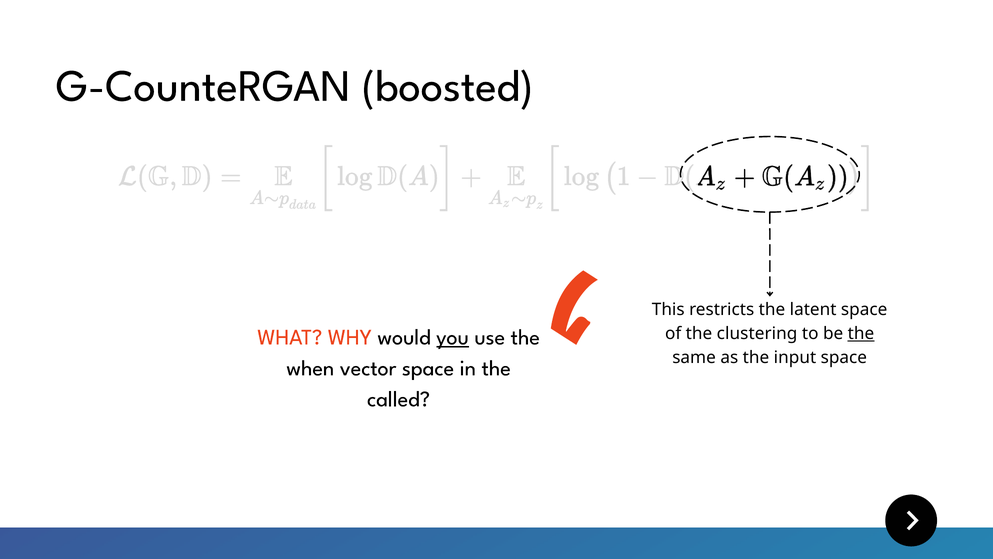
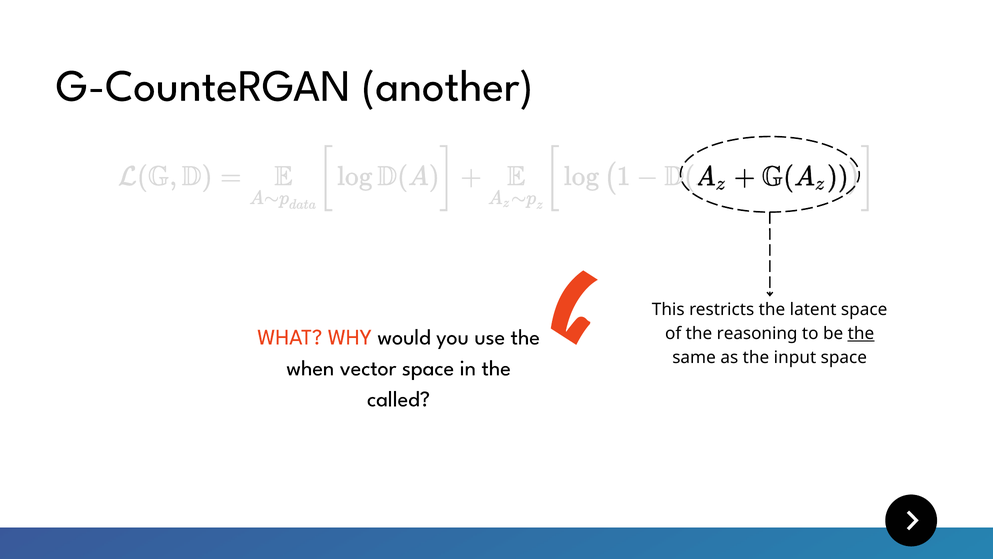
boosted: boosted -> another
you underline: present -> none
clustering: clustering -> reasoning
